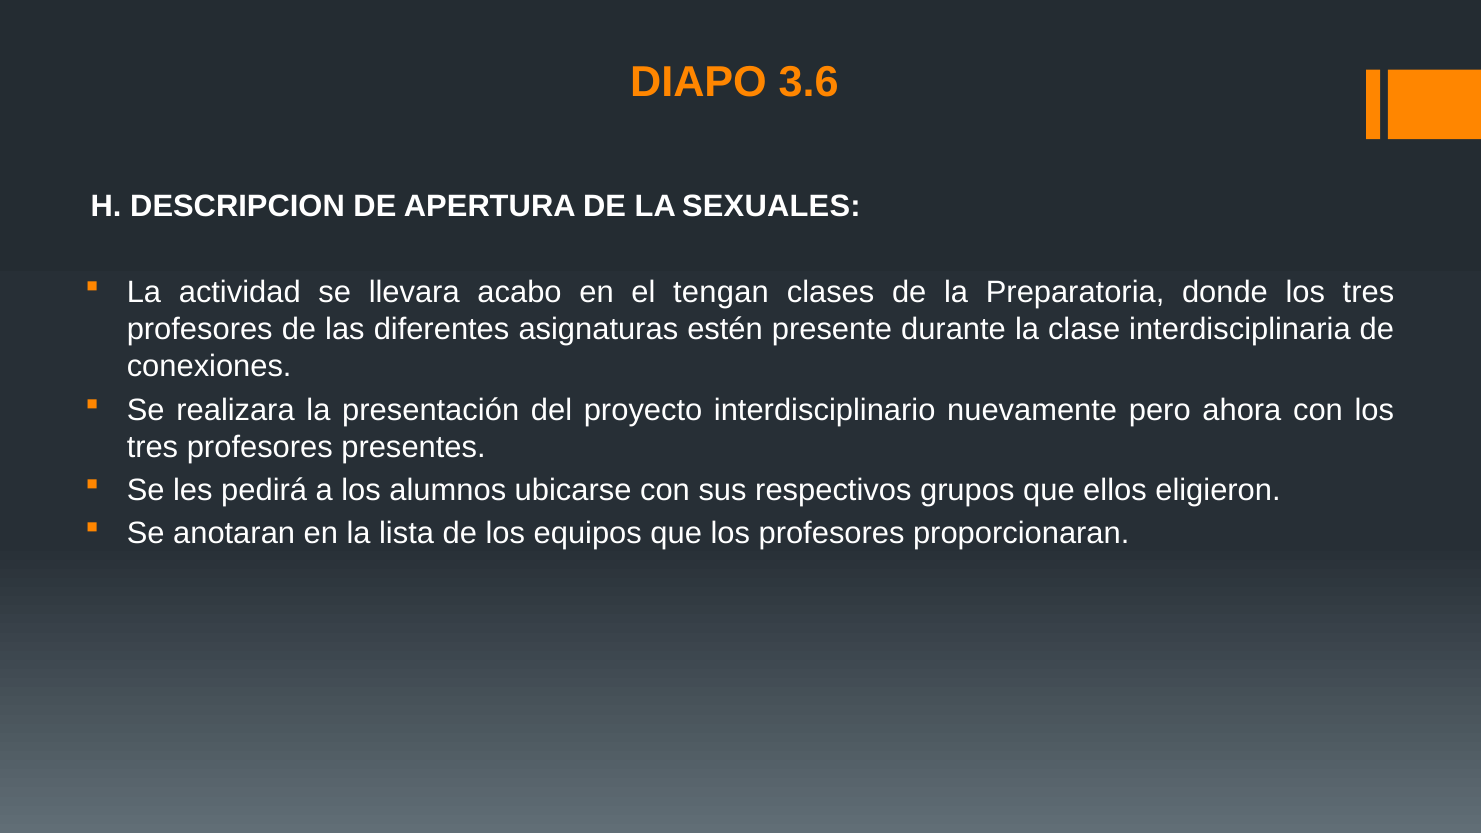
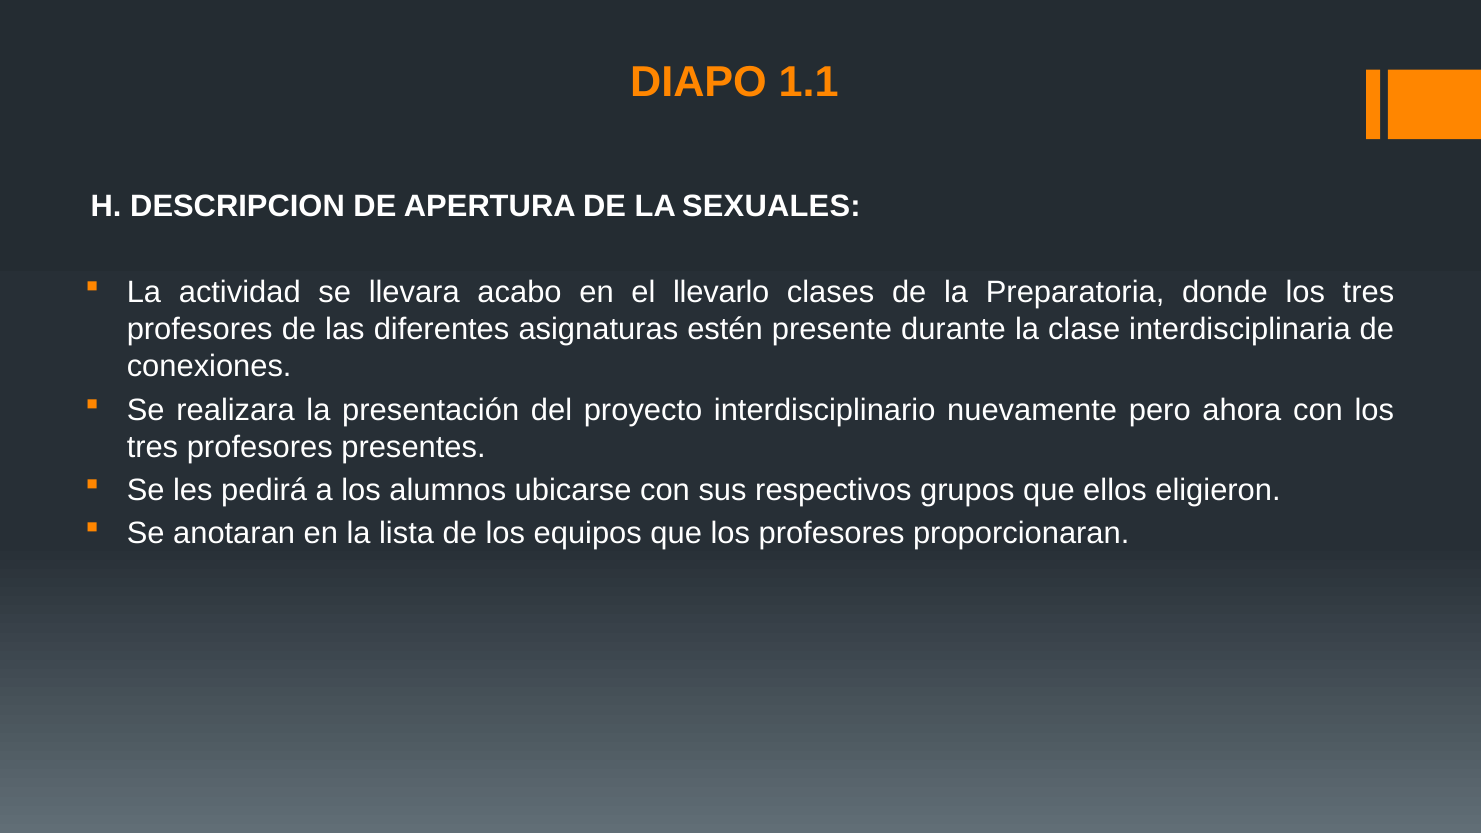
3.6: 3.6 -> 1.1
tengan: tengan -> llevarlo
